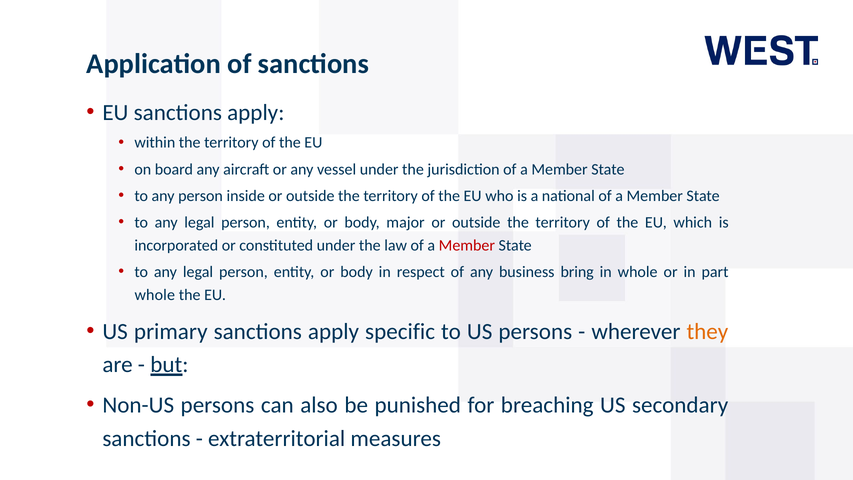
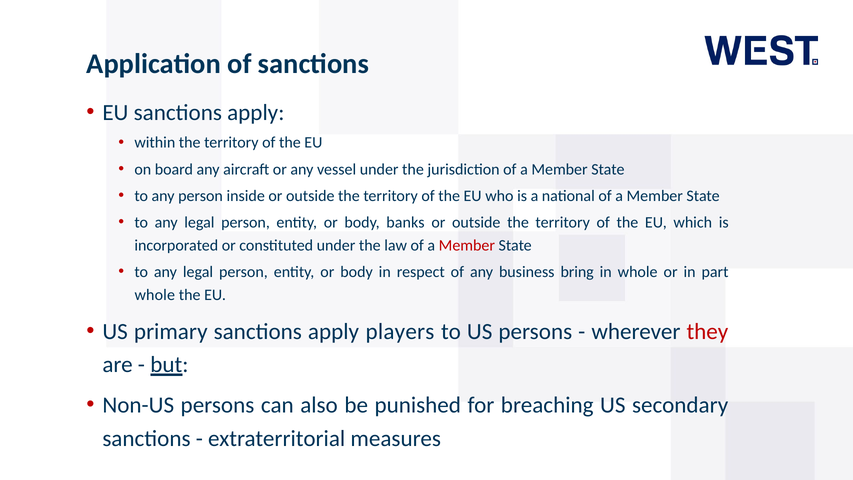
major: major -> banks
specific: specific -> players
they colour: orange -> red
